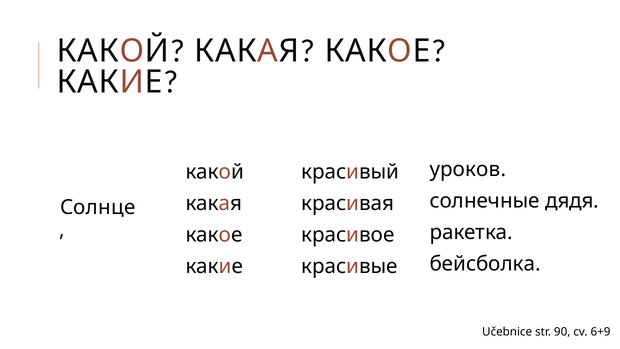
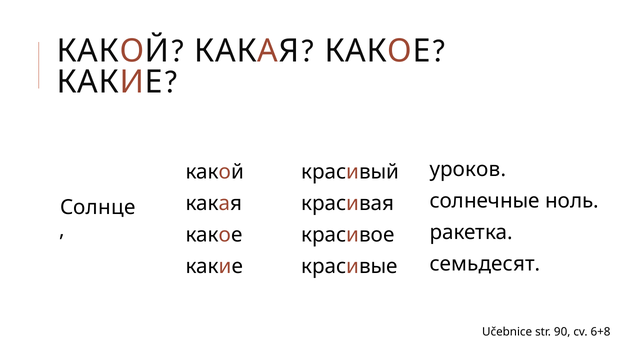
дядя: дядя -> ноль
бейсболка: бейсболка -> семьдесят
6+9: 6+9 -> 6+8
